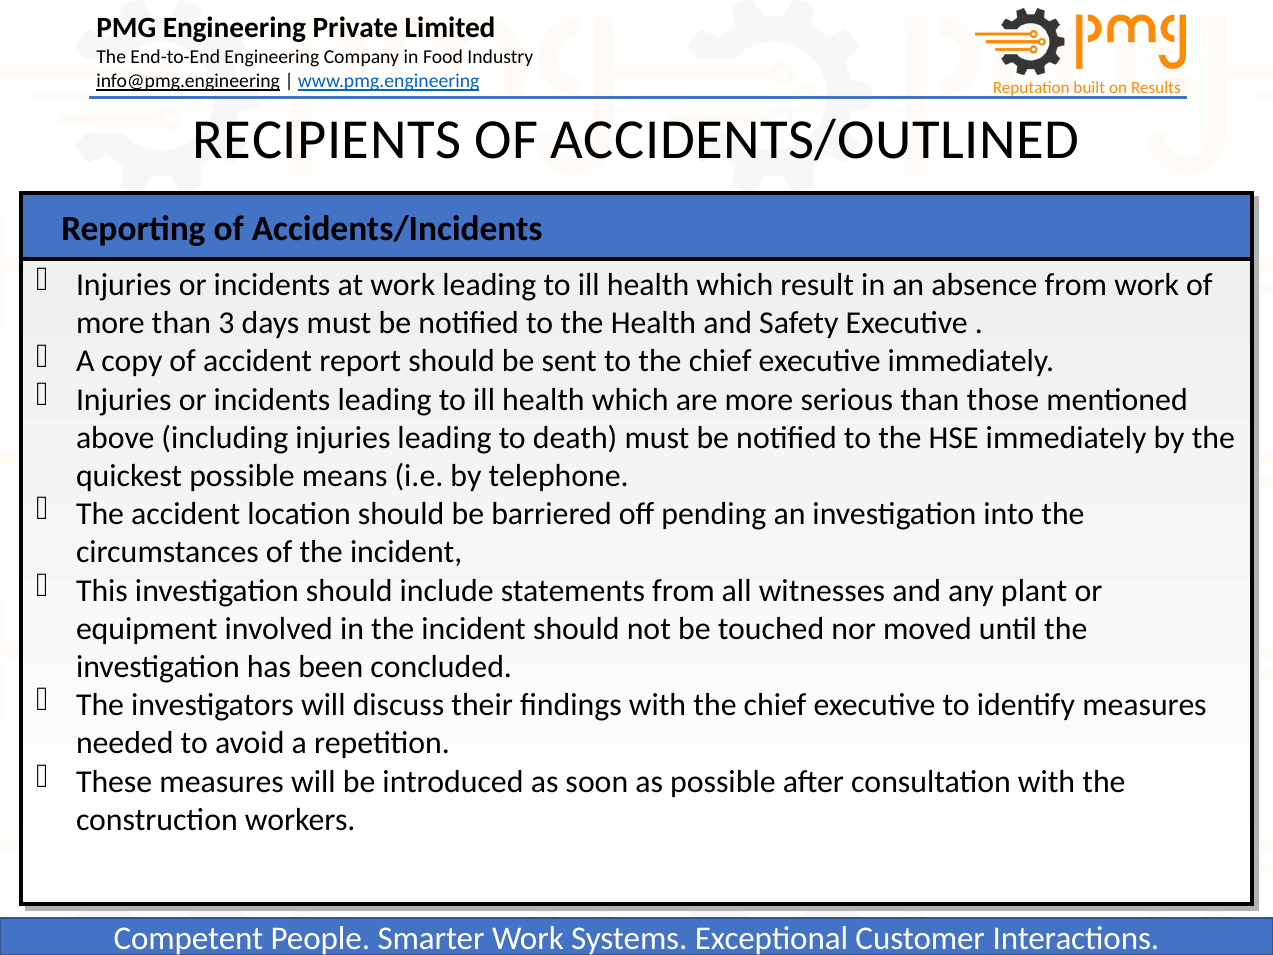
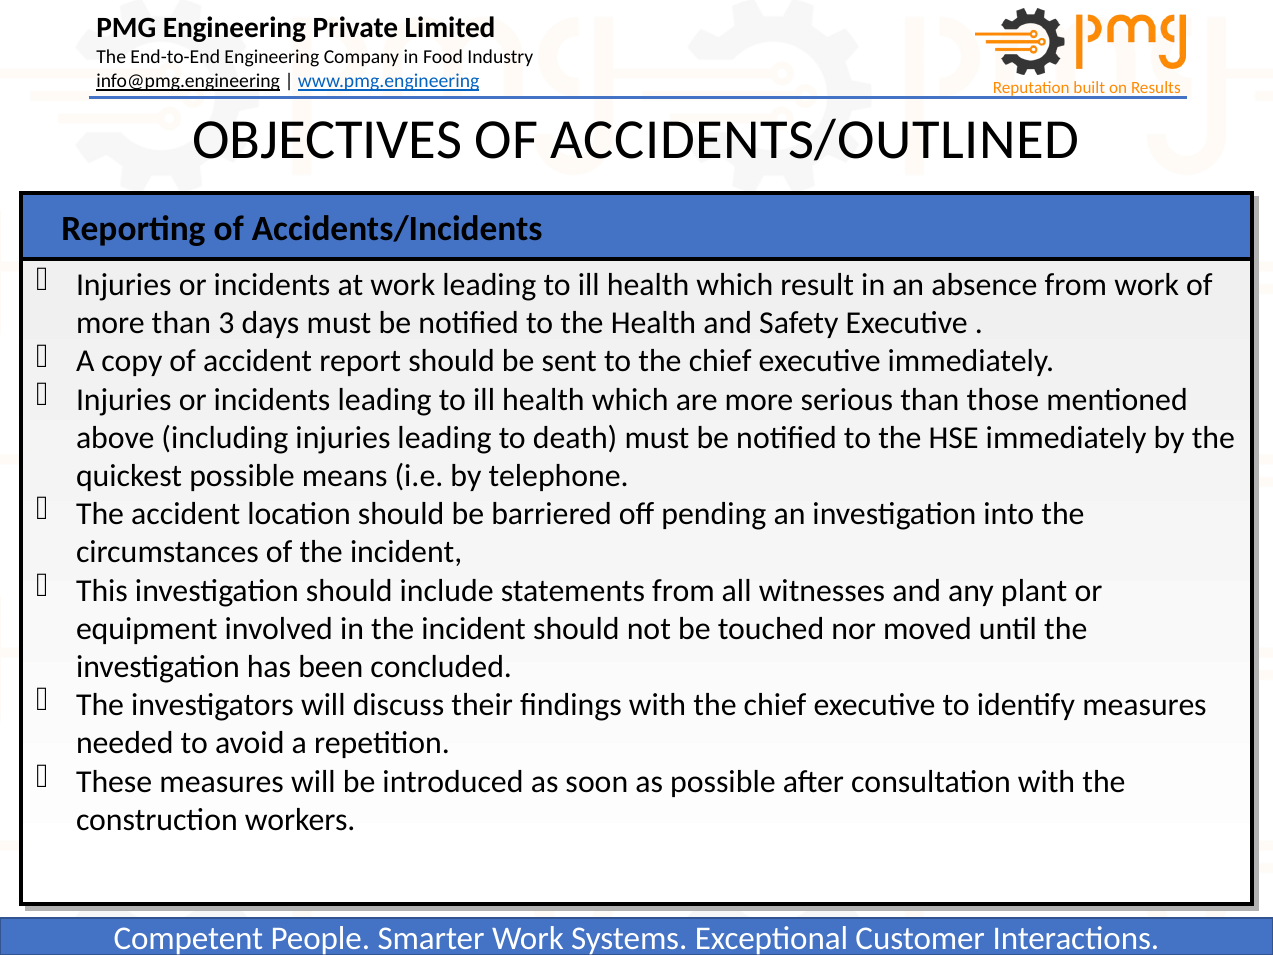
RECIPIENTS: RECIPIENTS -> OBJECTIVES
